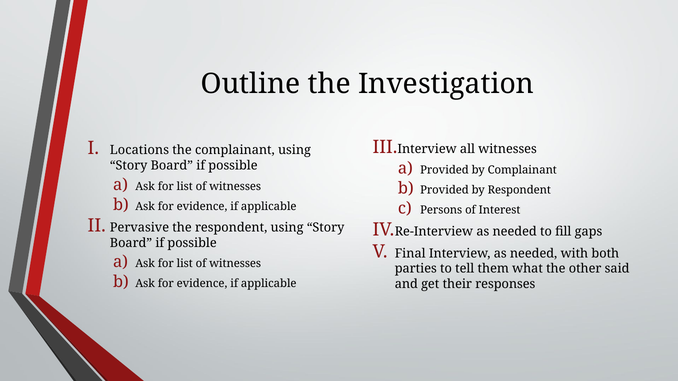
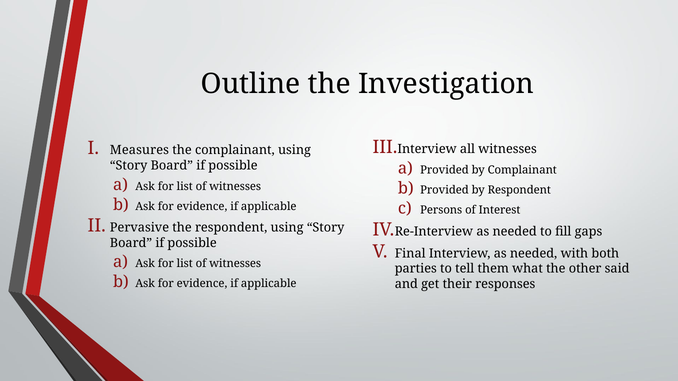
Locations: Locations -> Measures
